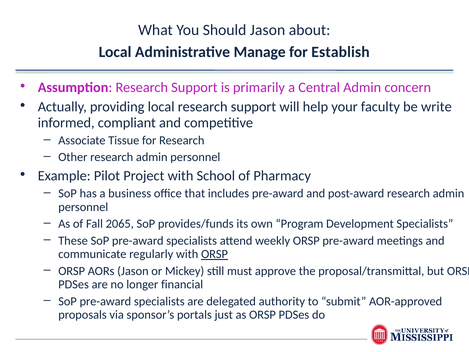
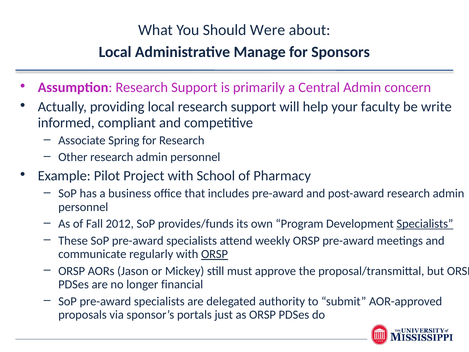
Should Jason: Jason -> Were
Establish: Establish -> Sponsors
Tissue: Tissue -> Spring
2065: 2065 -> 2012
Specialists at (425, 224) underline: none -> present
